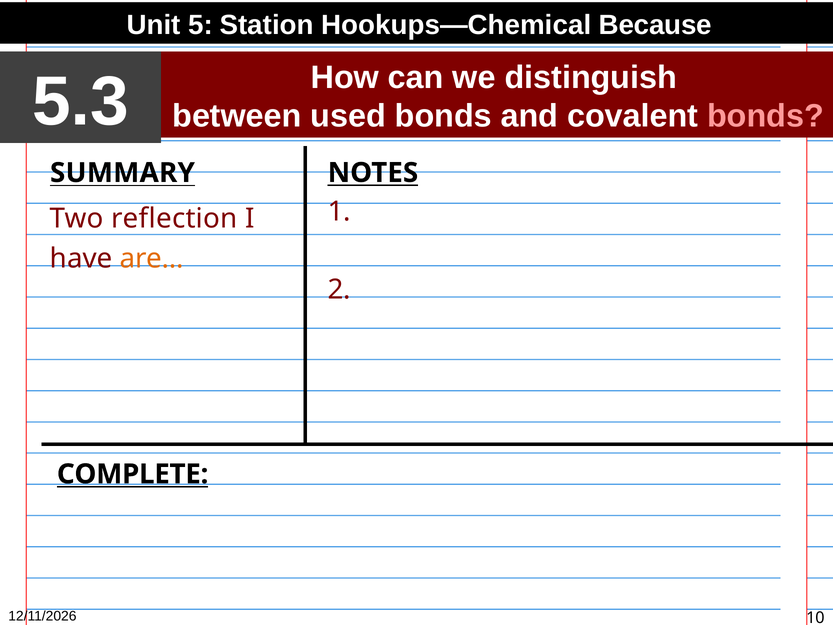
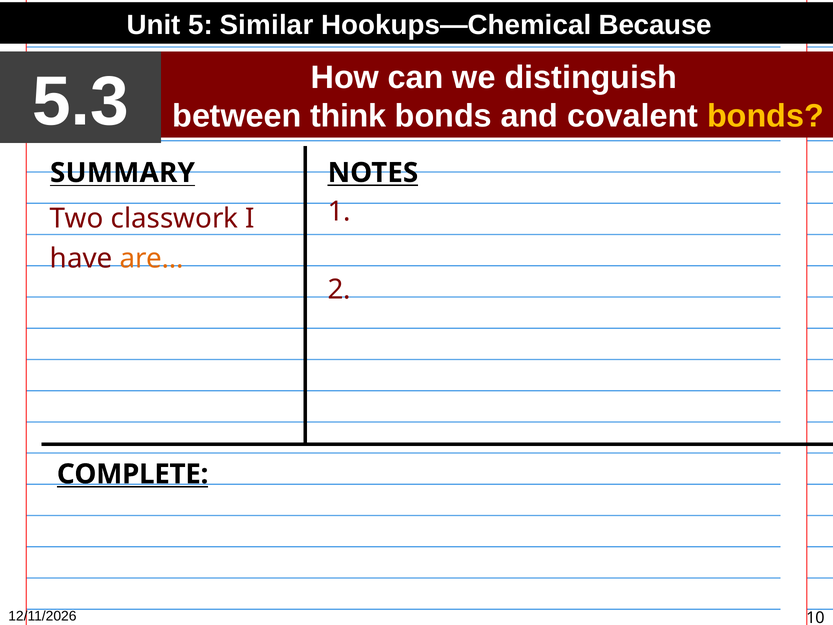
Station: Station -> Similar
used: used -> think
bonds at (766, 116) colour: pink -> yellow
reflection: reflection -> classwork
